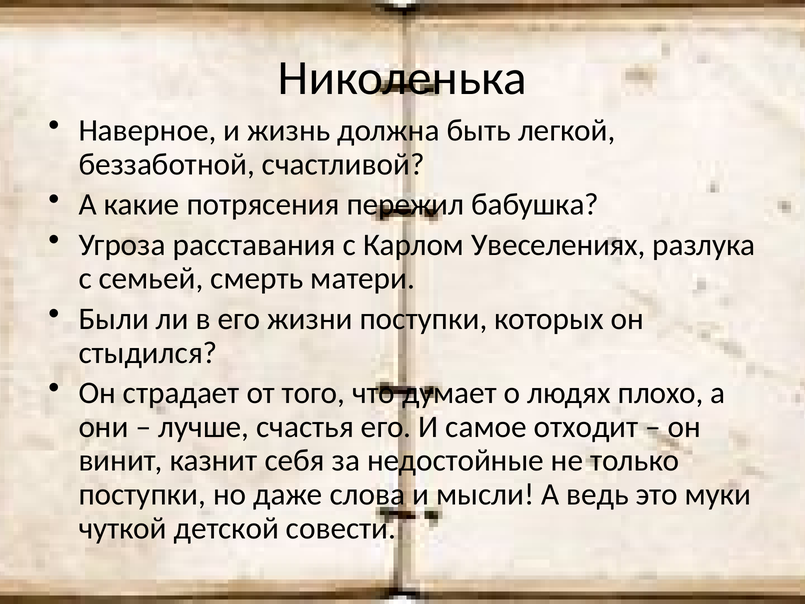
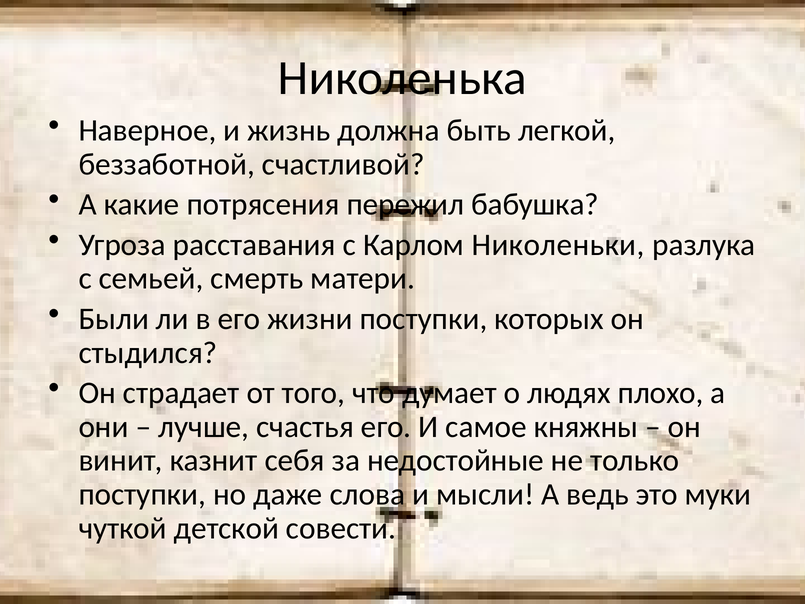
Увеселениях: Увеселениях -> Николеньки
отходит: отходит -> княжны
